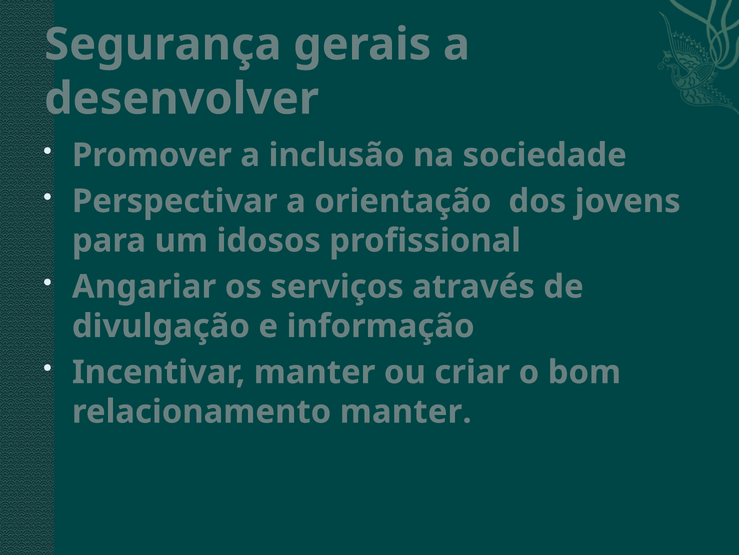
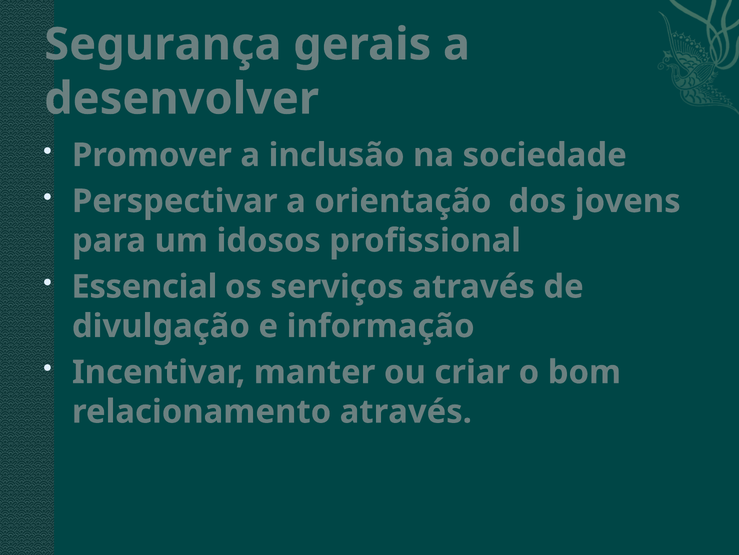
Angariar: Angariar -> Essencial
relacionamento manter: manter -> através
